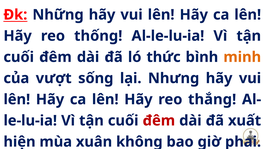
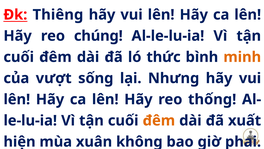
Những: Những -> Thiêng
thống: thống -> chúng
thắng: thắng -> thống
đêm at (159, 120) colour: red -> orange
